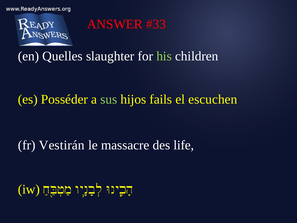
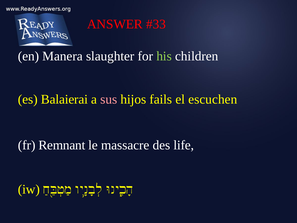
Quelles: Quelles -> Manera
Posséder: Posséder -> Balaierai
sus colour: light green -> pink
Vestirán: Vestirán -> Remnant
